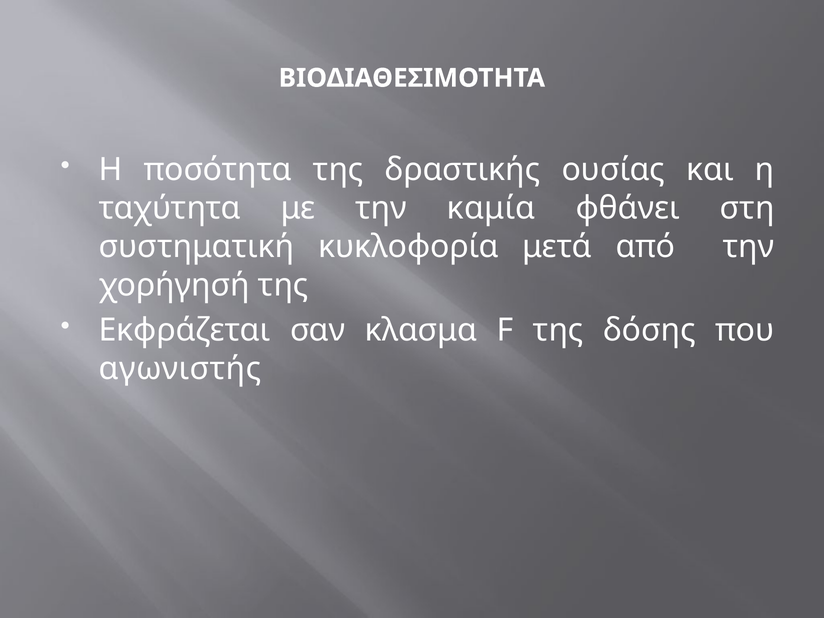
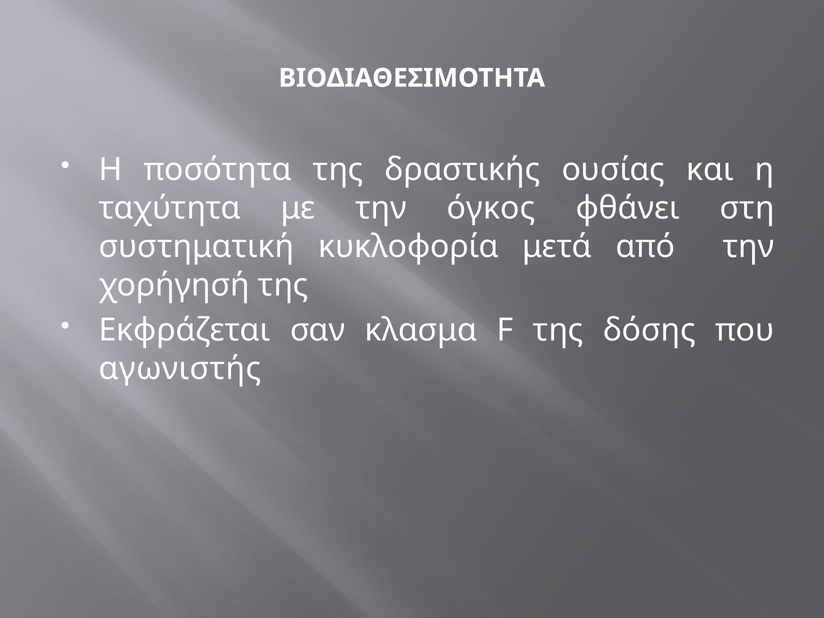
καμία: καμία -> όγκος
